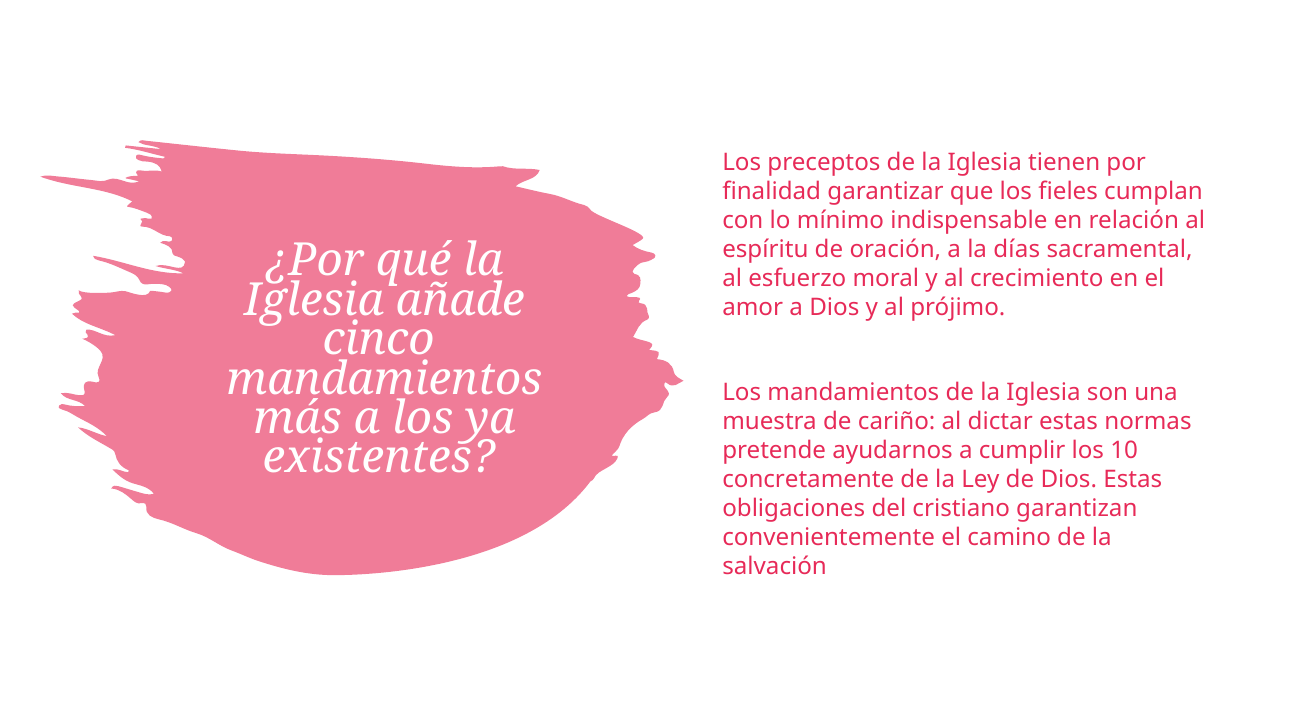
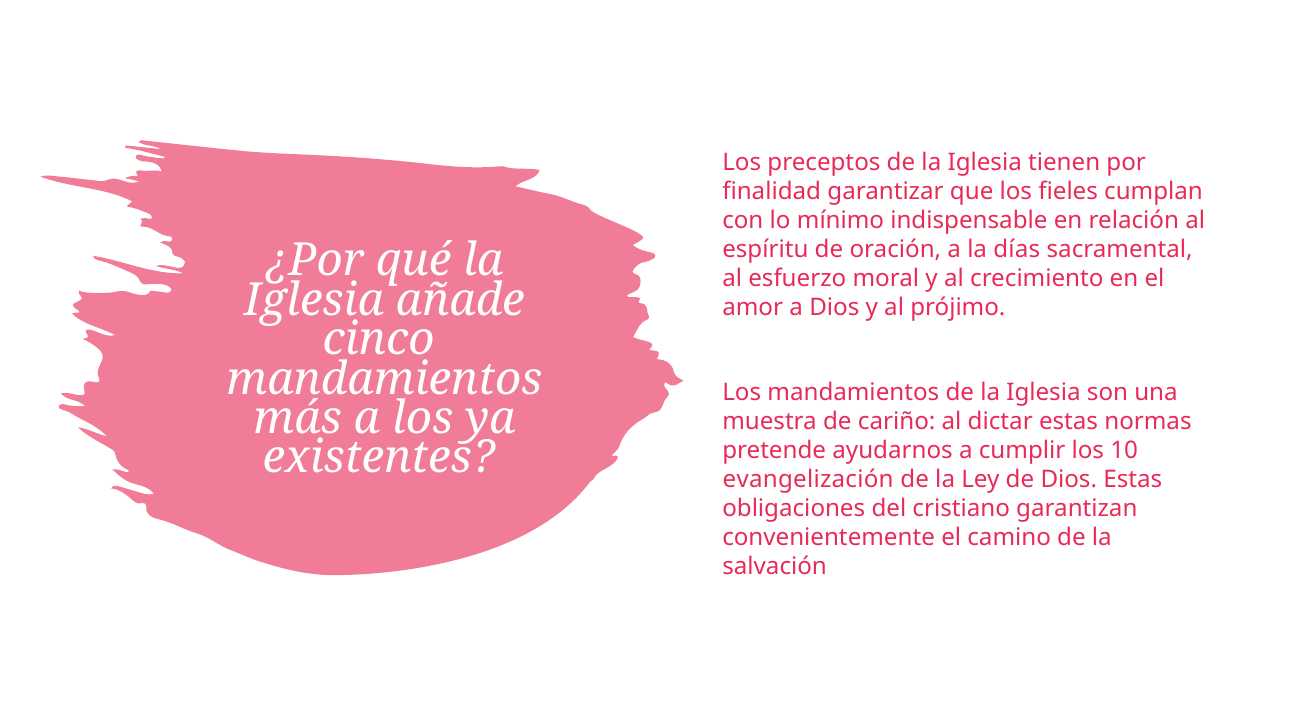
concretamente: concretamente -> evangelización
